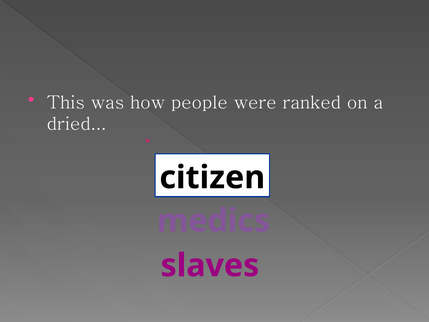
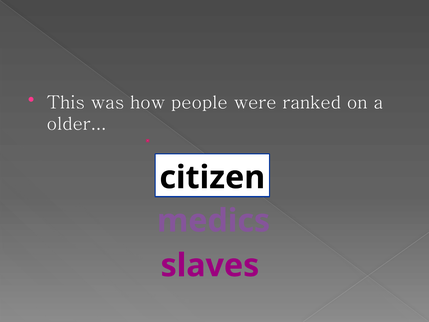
dried: dried -> older
